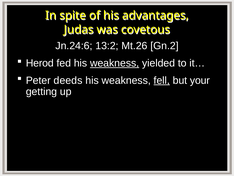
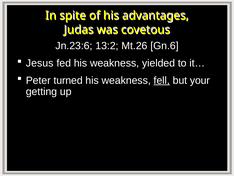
Jn.24:6: Jn.24:6 -> Jn.23:6
Gn.2: Gn.2 -> Gn.6
Herod: Herod -> Jesus
weakness at (115, 63) underline: present -> none
deeds: deeds -> turned
